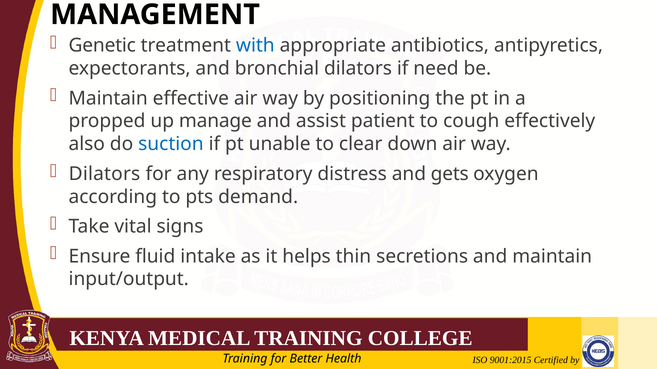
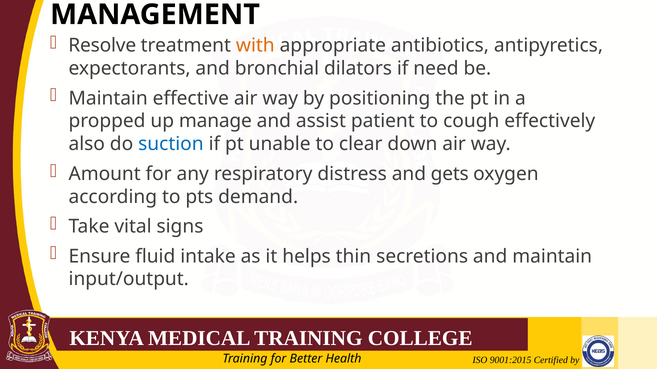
Genetic: Genetic -> Resolve
with colour: blue -> orange
Dilators at (105, 174): Dilators -> Amount
